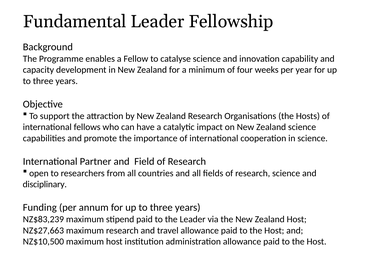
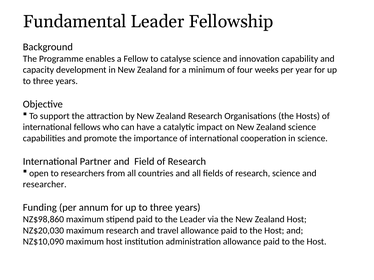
disciplinary: disciplinary -> researcher
NZ$83,239: NZ$83,239 -> NZ$98,860
NZ$27,663: NZ$27,663 -> NZ$20,030
NZ$10,500: NZ$10,500 -> NZ$10,090
